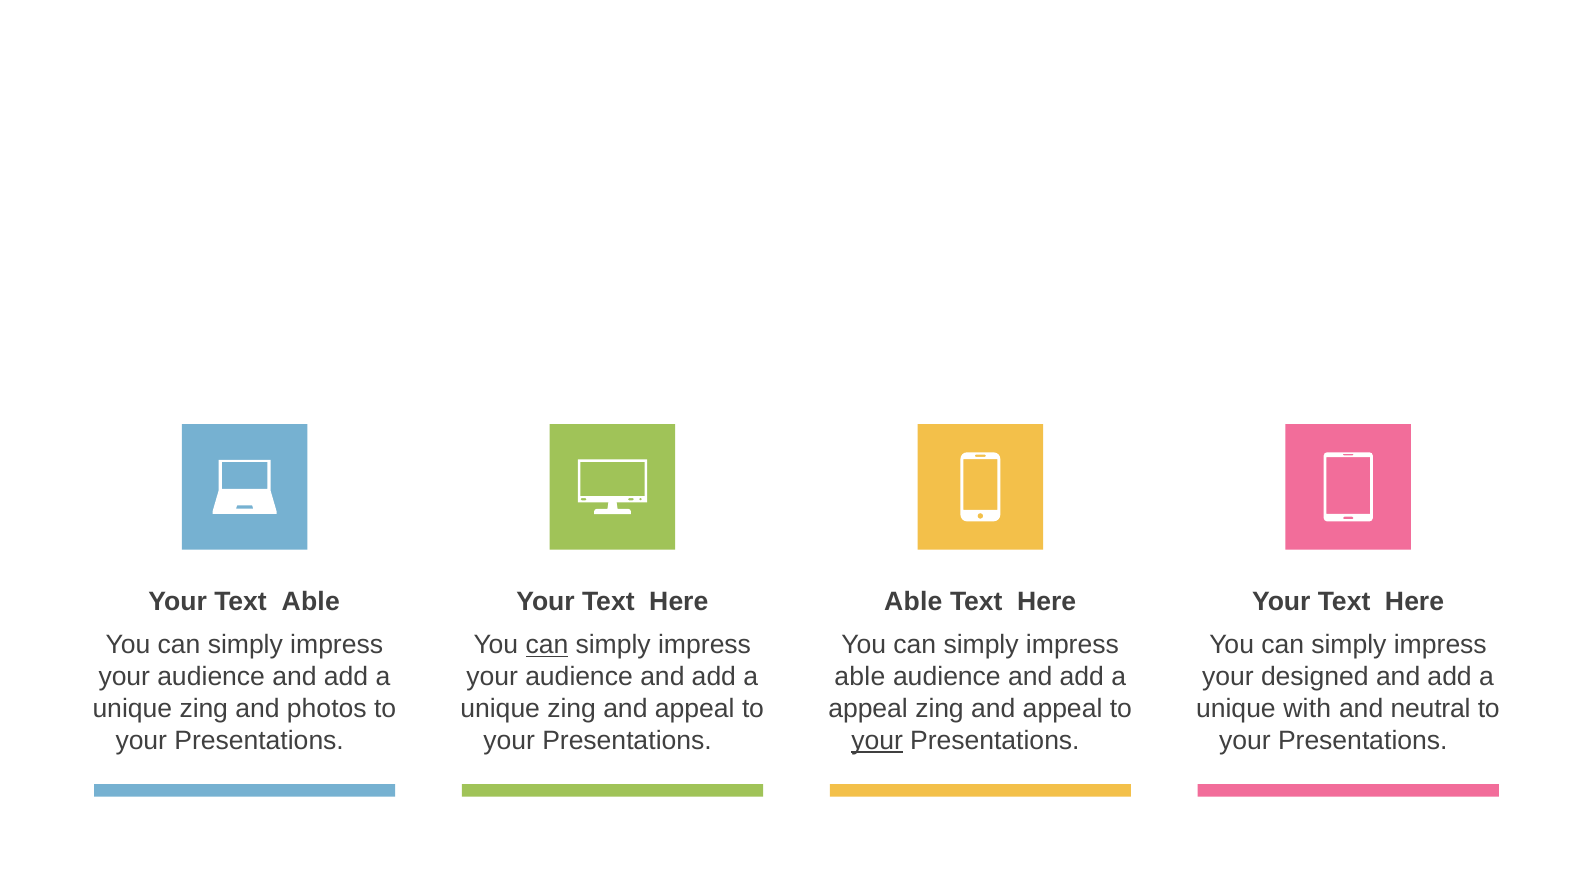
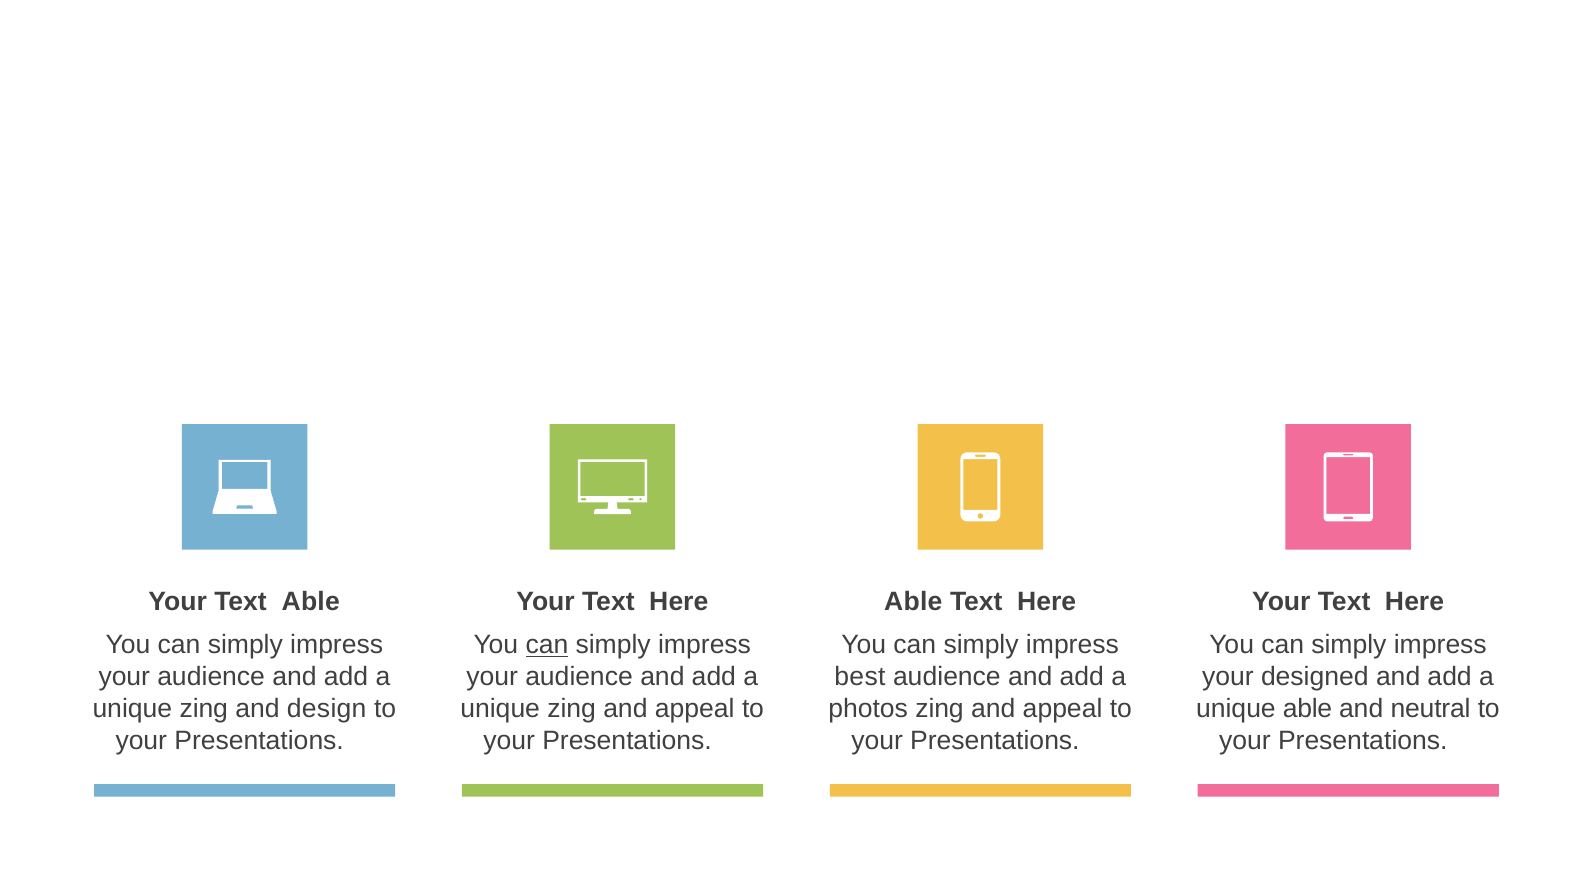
able at (860, 677): able -> best
photos: photos -> design
appeal at (868, 709): appeal -> photos
unique with: with -> able
your at (877, 741) underline: present -> none
